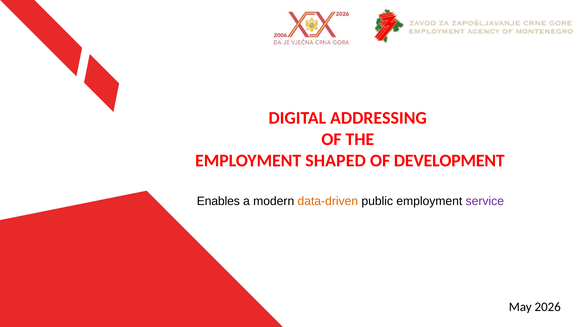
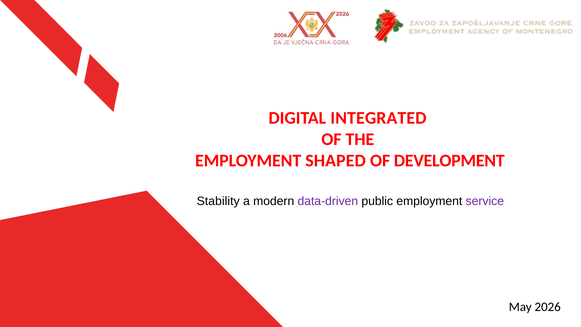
ADDRESSING: ADDRESSING -> INTEGRATED
Enables: Enables -> Stability
data-driven colour: orange -> purple
